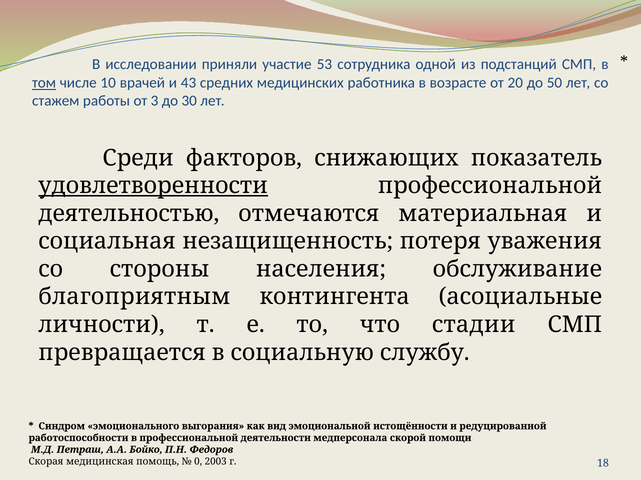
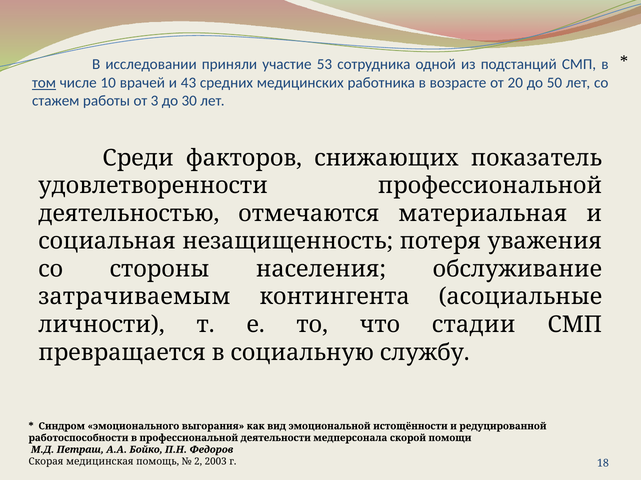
удовлетворенности underline: present -> none
благоприятным: благоприятным -> затрачиваемым
0: 0 -> 2
